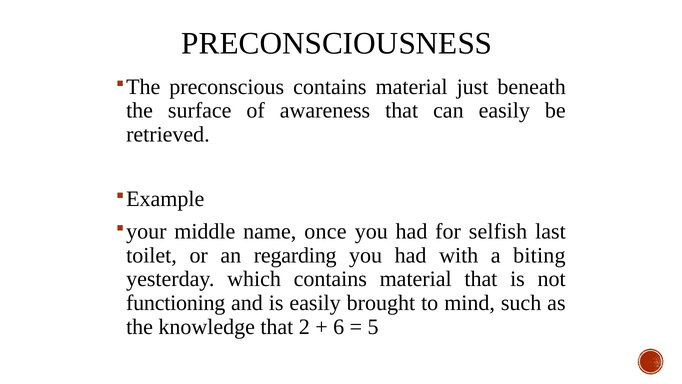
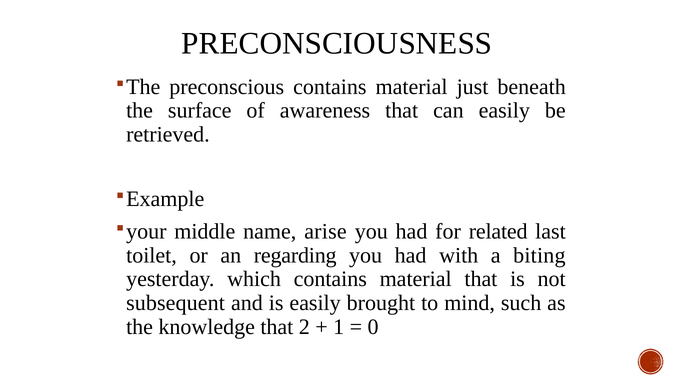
once: once -> arise
selfish: selfish -> related
functioning: functioning -> subsequent
6: 6 -> 1
5: 5 -> 0
